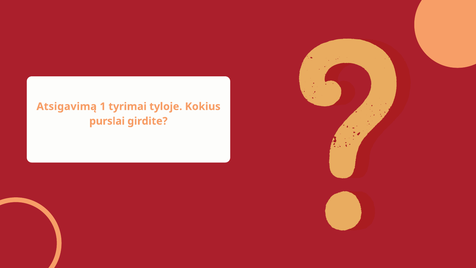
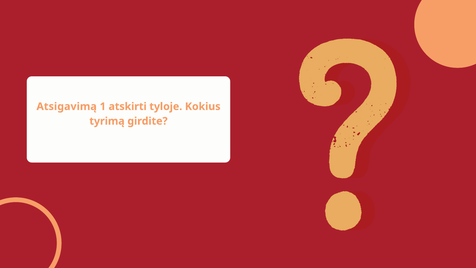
tyrimai: tyrimai -> atskirti
purslai: purslai -> tyrimą
